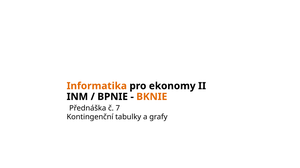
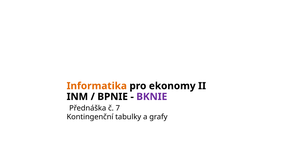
BKNIE colour: orange -> purple
